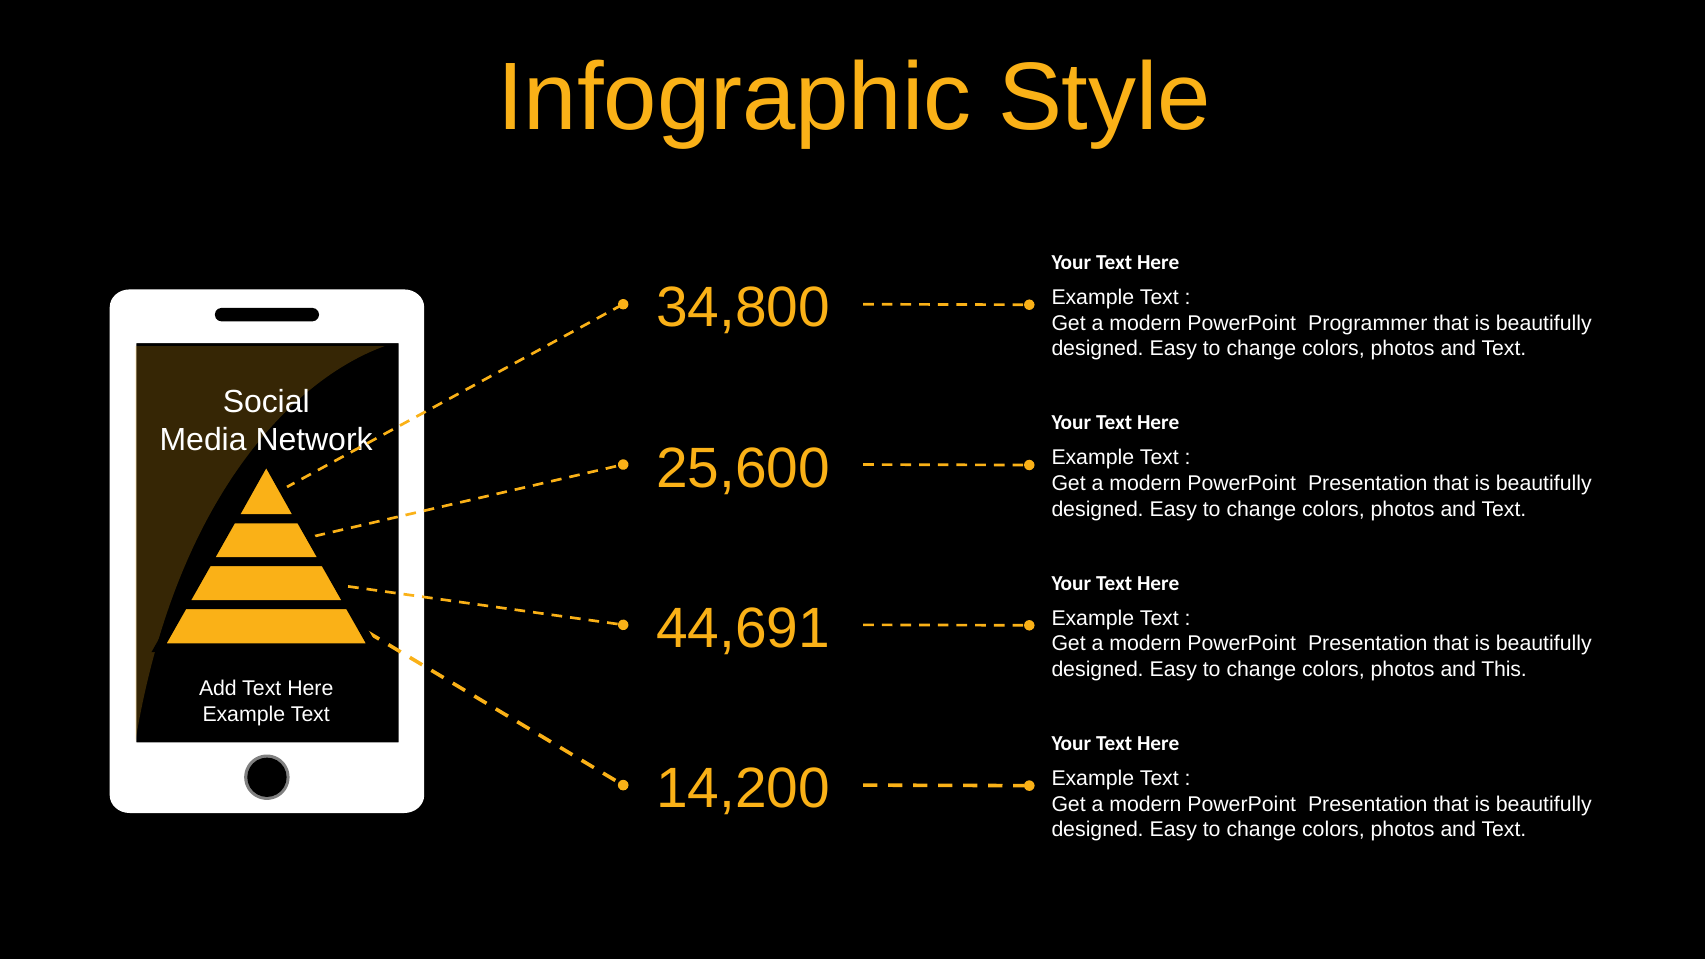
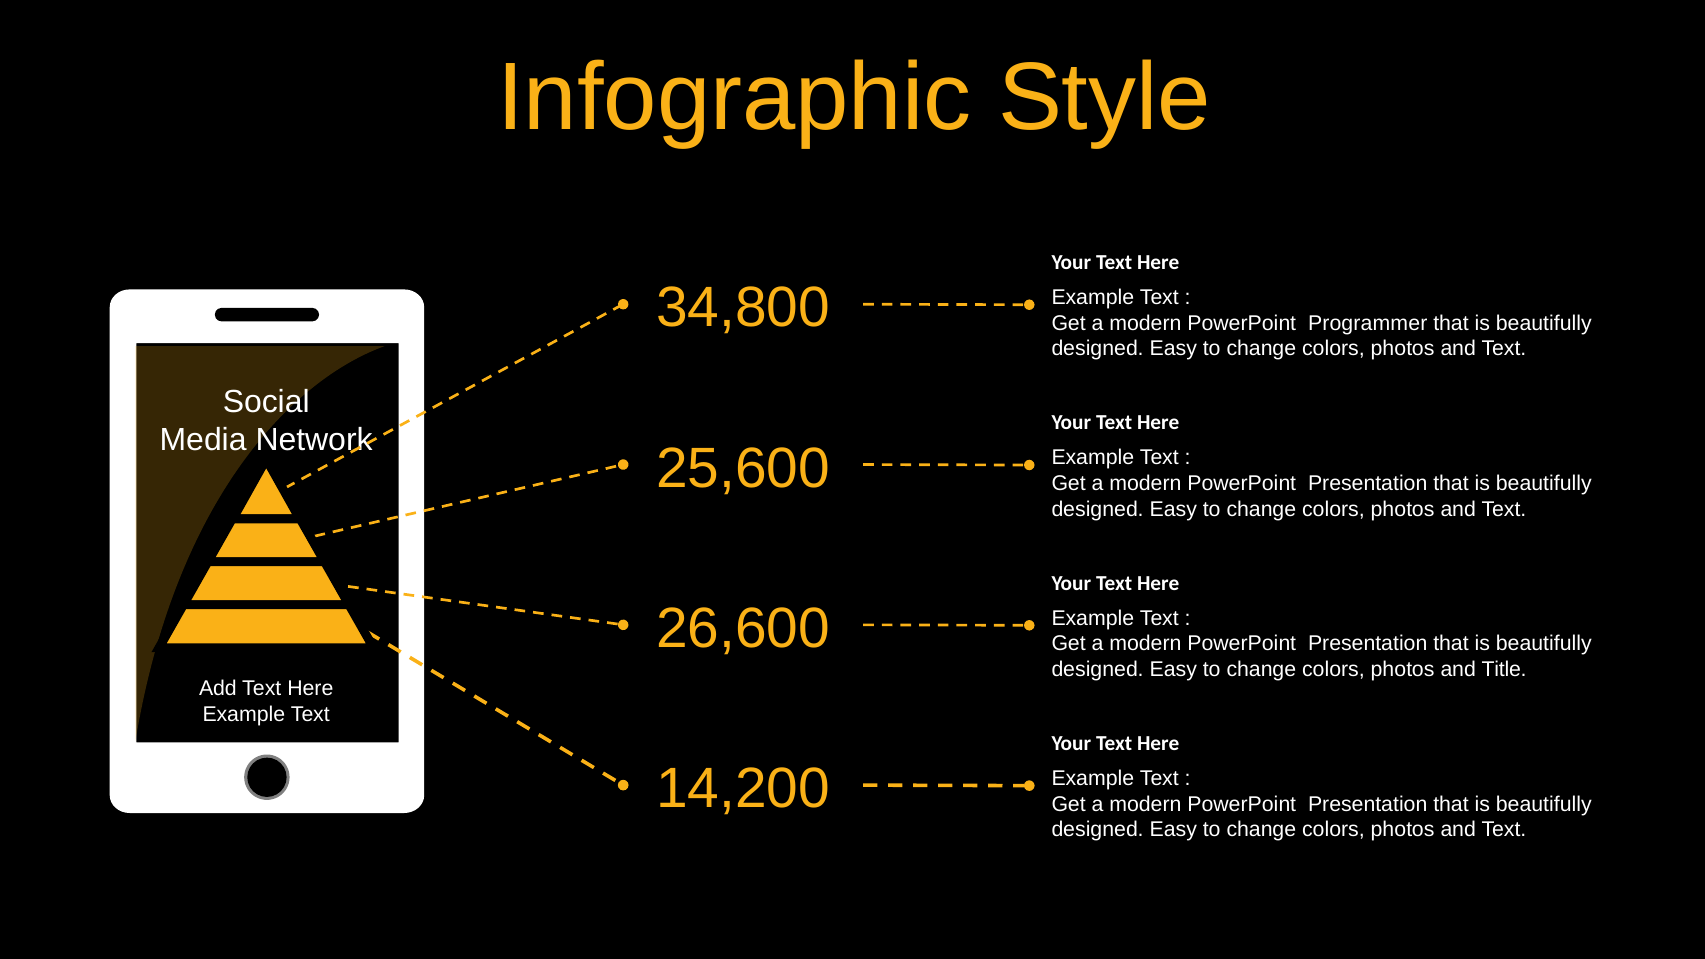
44,691: 44,691 -> 26,600
This: This -> Title
